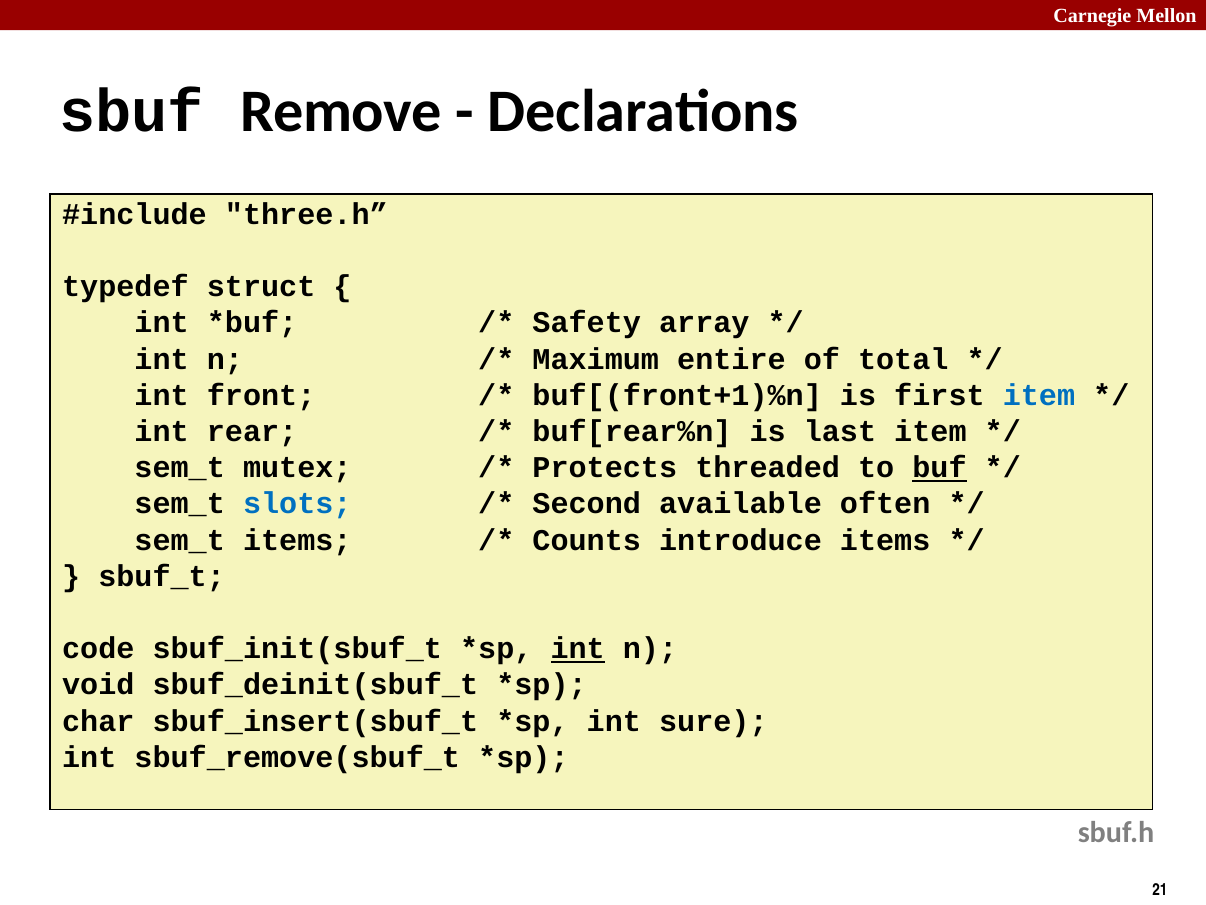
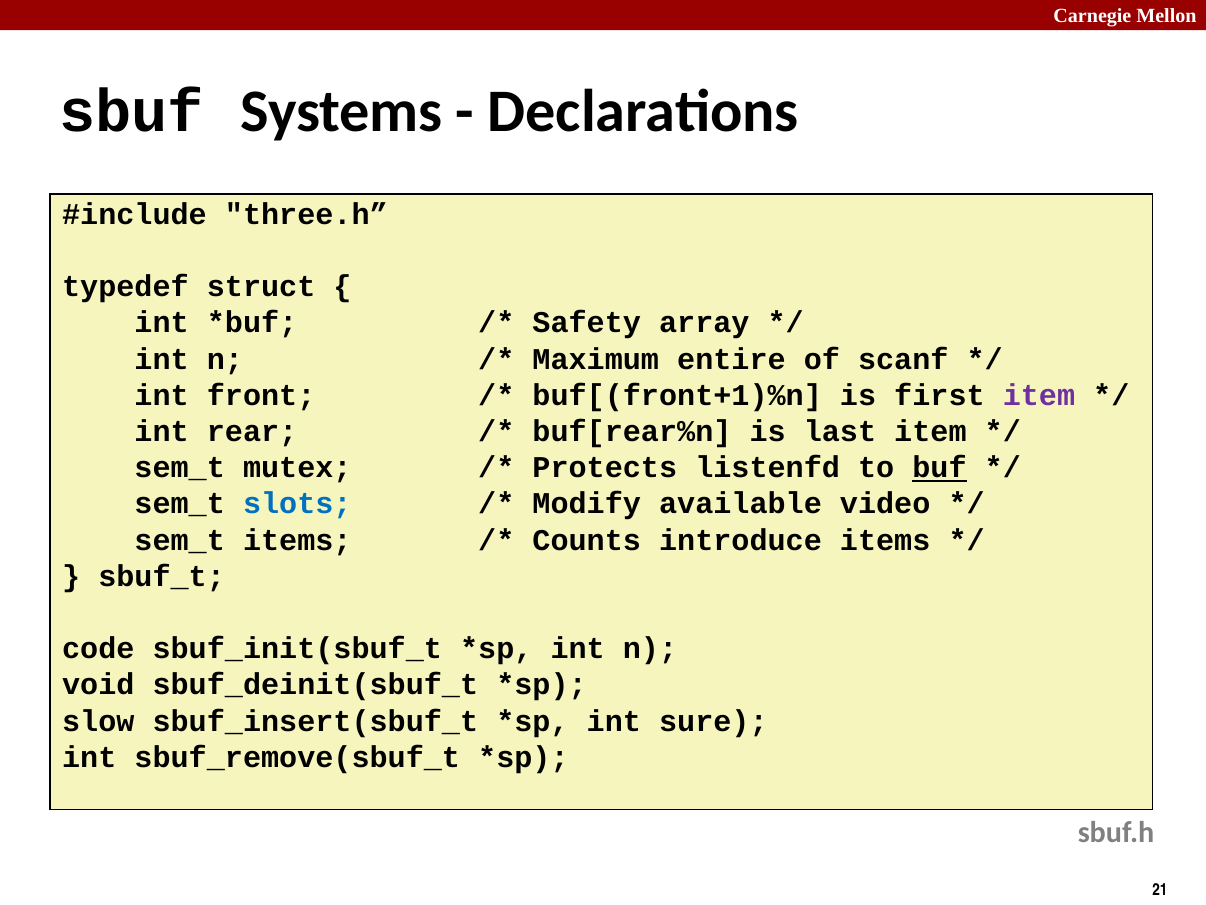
Remove: Remove -> Systems
total: total -> scanf
item at (1039, 395) colour: blue -> purple
threaded: threaded -> listenfd
Second: Second -> Modify
often: often -> video
int at (578, 648) underline: present -> none
char: char -> slow
